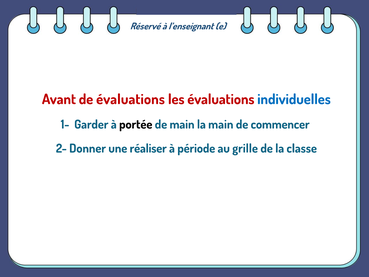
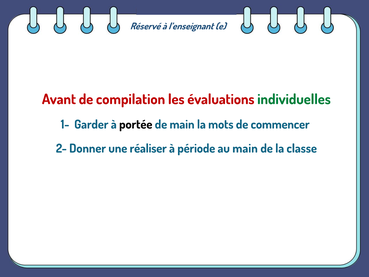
de évaluations: évaluations -> compilation
individuelles colour: blue -> green
la main: main -> mots
au grille: grille -> main
